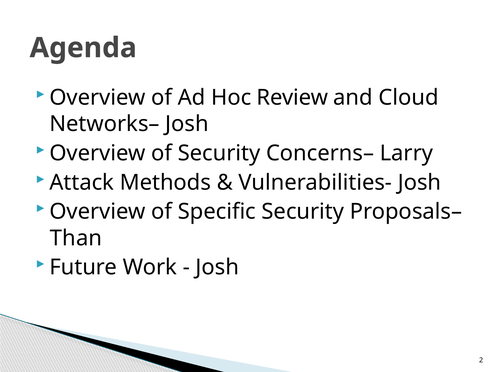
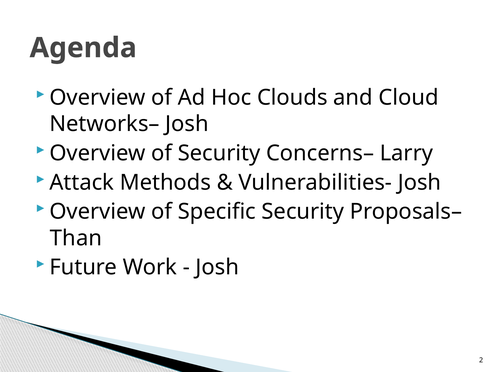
Review: Review -> Clouds
